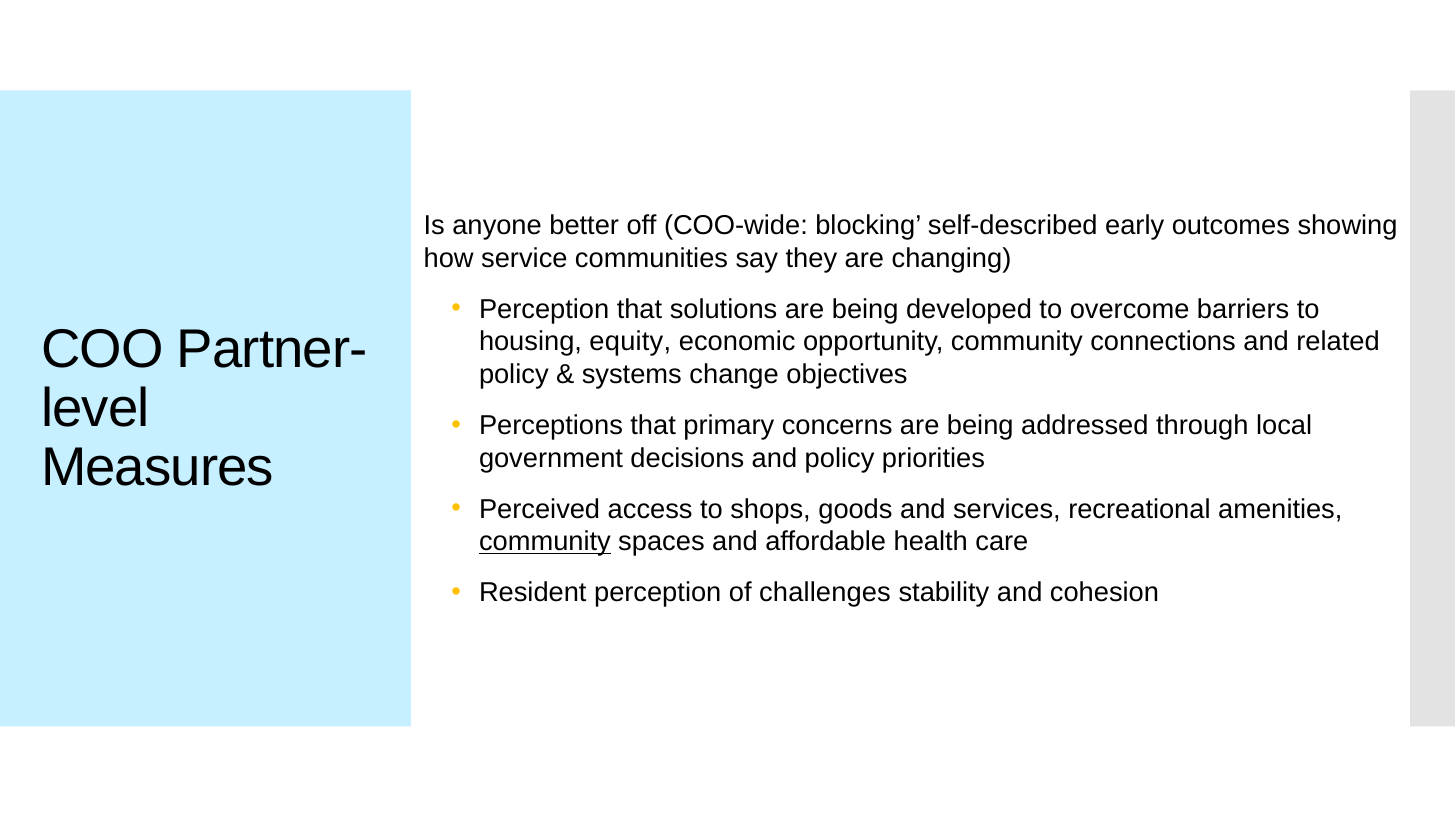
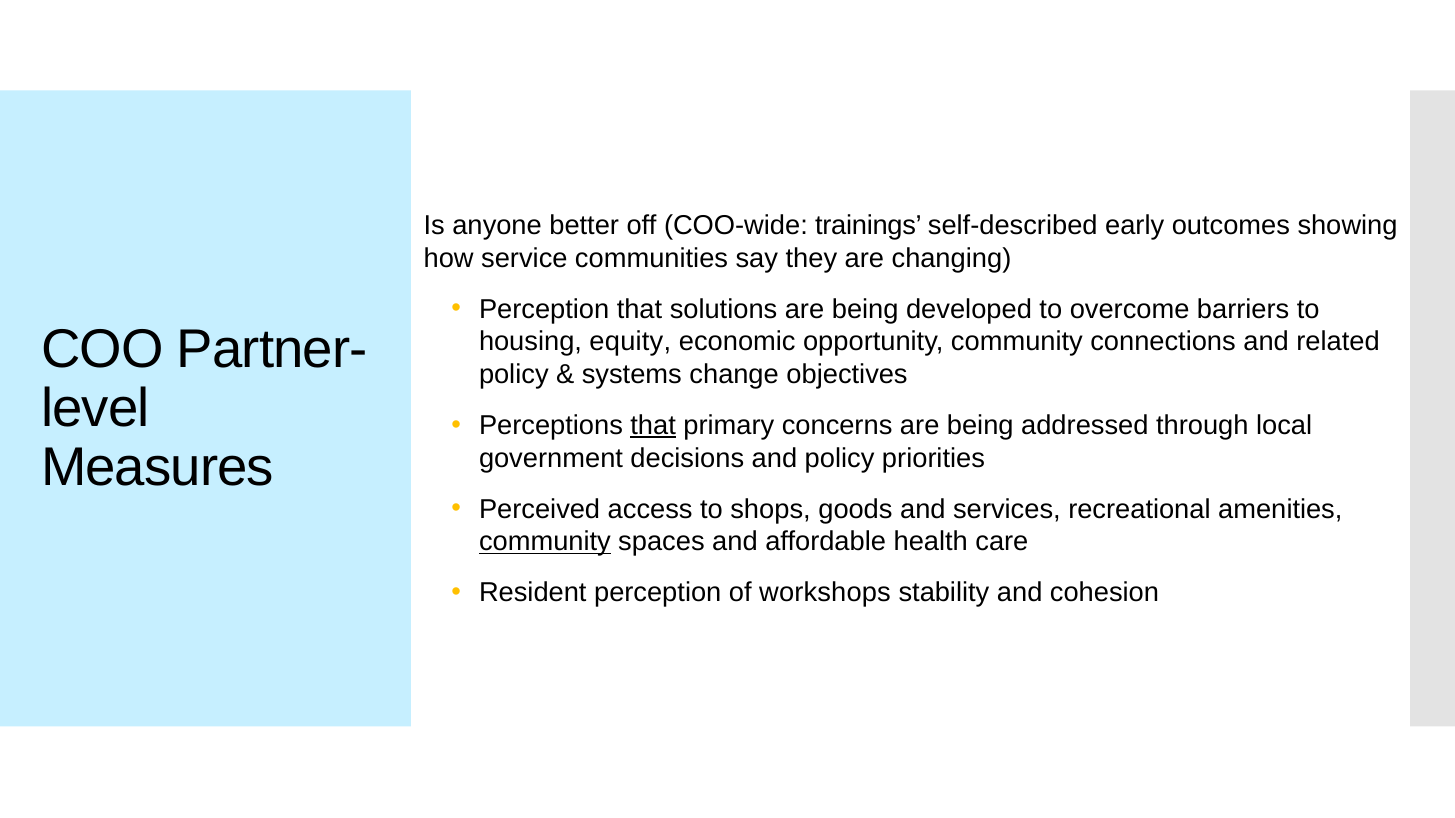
blocking: blocking -> trainings
that at (653, 426) underline: none -> present
challenges: challenges -> workshops
